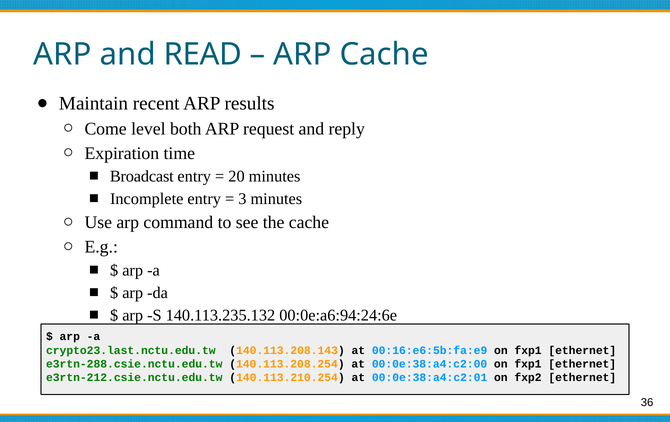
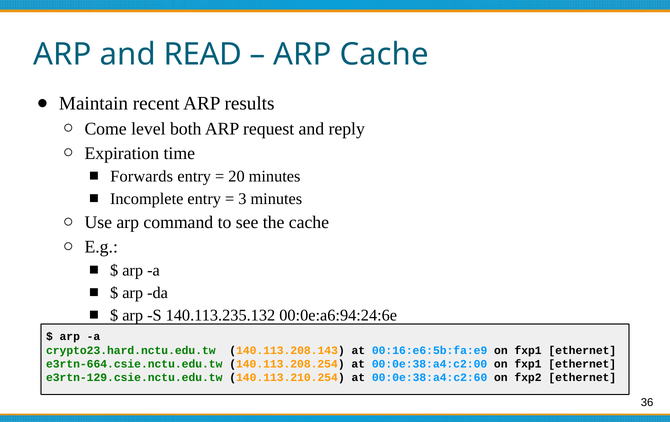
Broadcast: Broadcast -> Forwards
crypto23.last.nctu.edu.tw: crypto23.last.nctu.edu.tw -> crypto23.hard.nctu.edu.tw
e3rtn-288.csie.nctu.edu.tw: e3rtn-288.csie.nctu.edu.tw -> e3rtn-664.csie.nctu.edu.tw
e3rtn-212.csie.nctu.edu.tw: e3rtn-212.csie.nctu.edu.tw -> e3rtn-129.csie.nctu.edu.tw
00:0e:38:a4:c2:01: 00:0e:38:a4:c2:01 -> 00:0e:38:a4:c2:60
